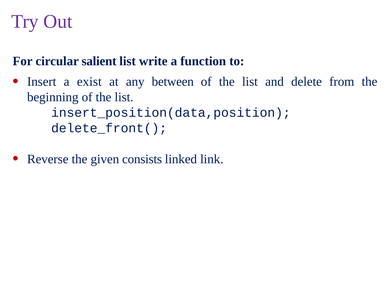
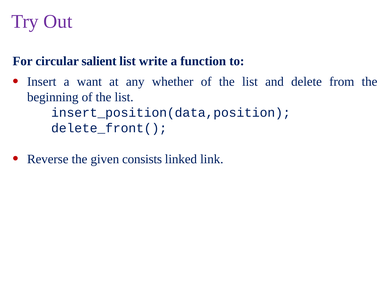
exist: exist -> want
between: between -> whether
